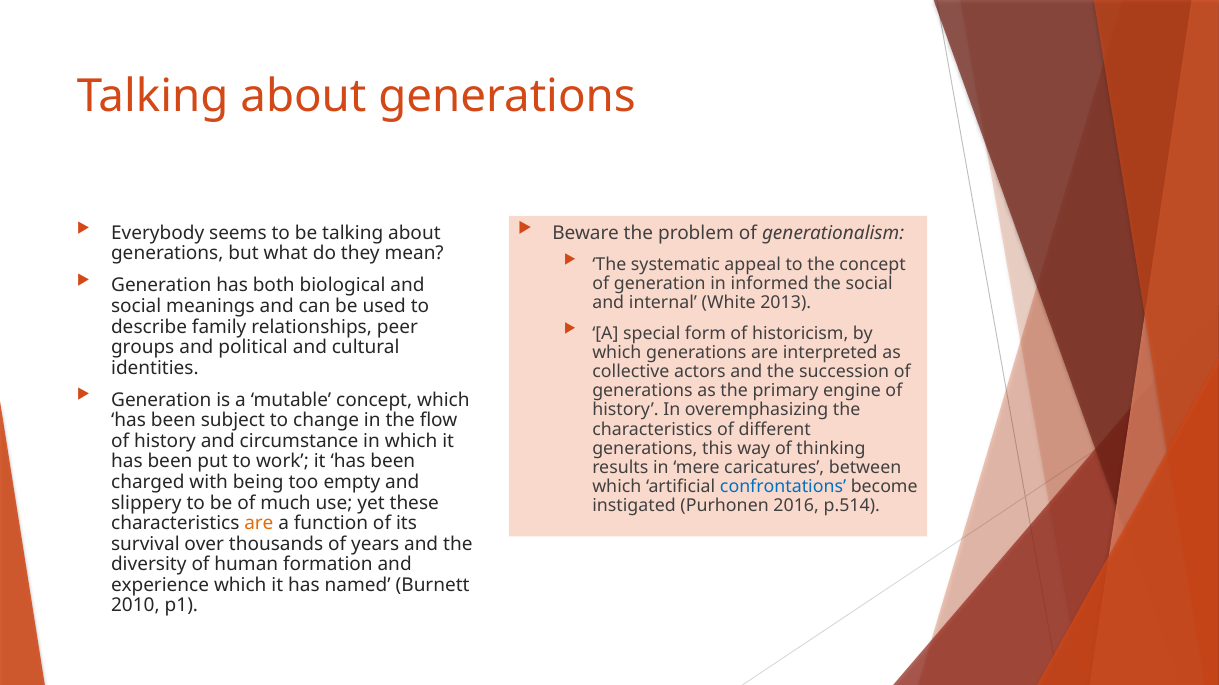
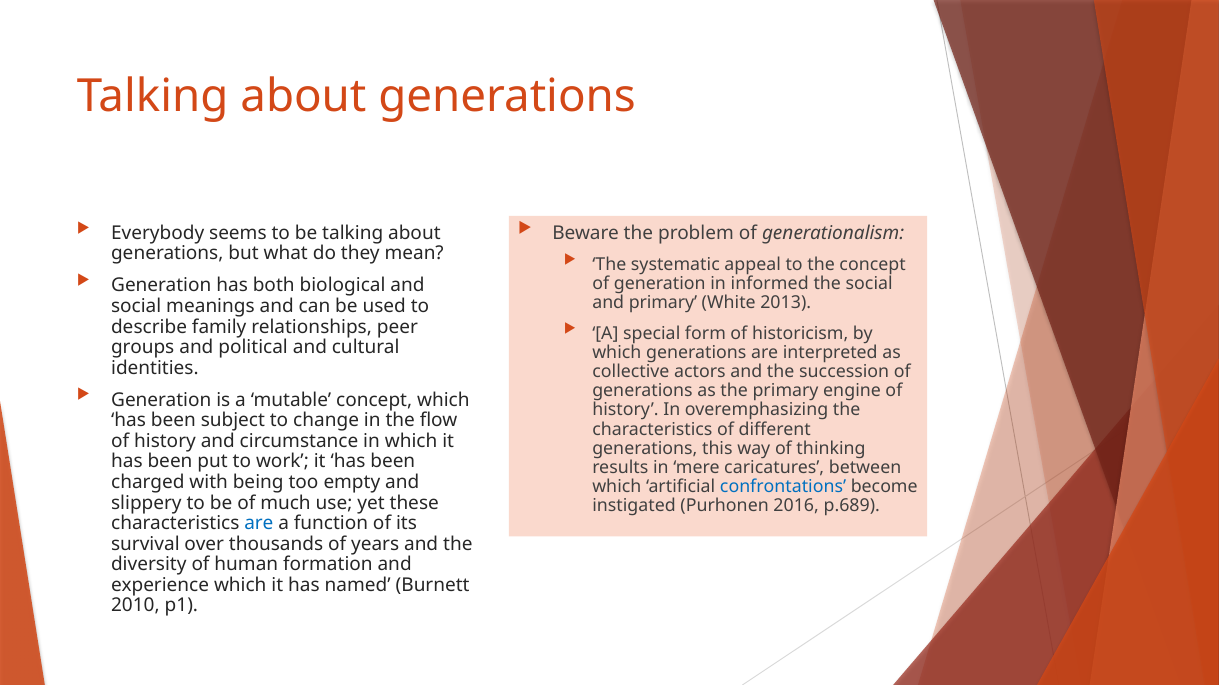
and internal: internal -> primary
p.514: p.514 -> p.689
are at (259, 524) colour: orange -> blue
